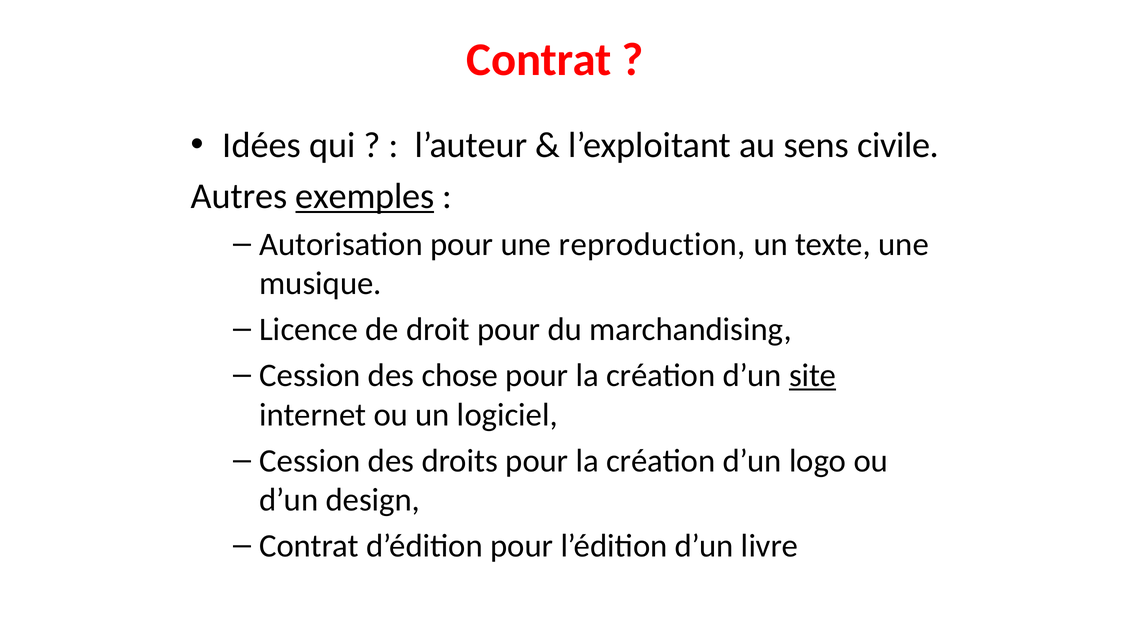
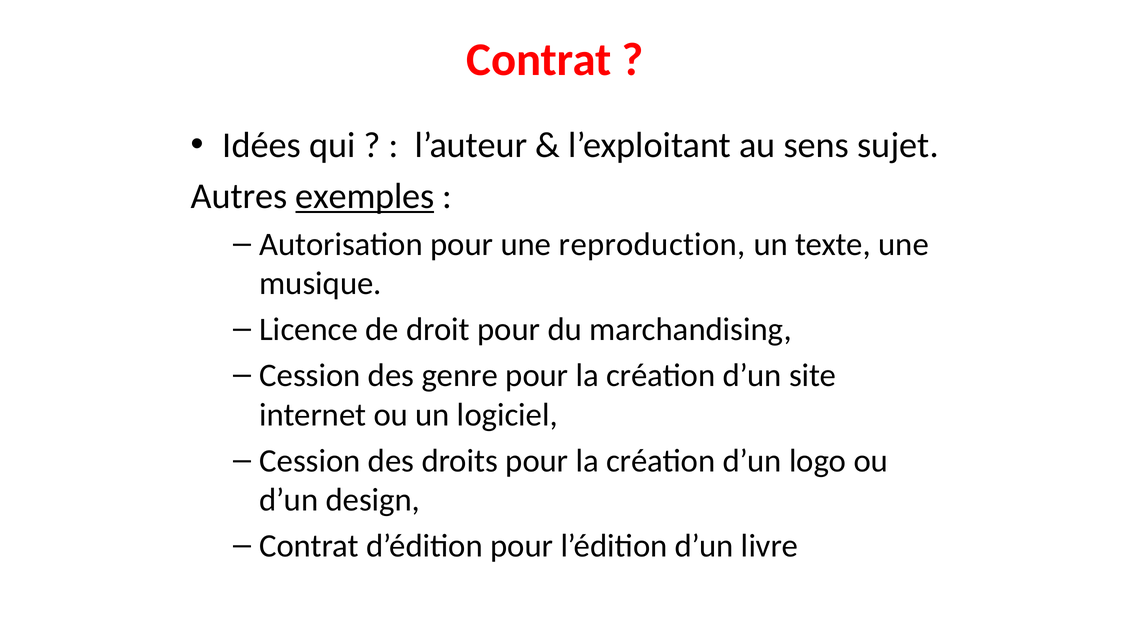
civile: civile -> sujet
chose: chose -> genre
site underline: present -> none
